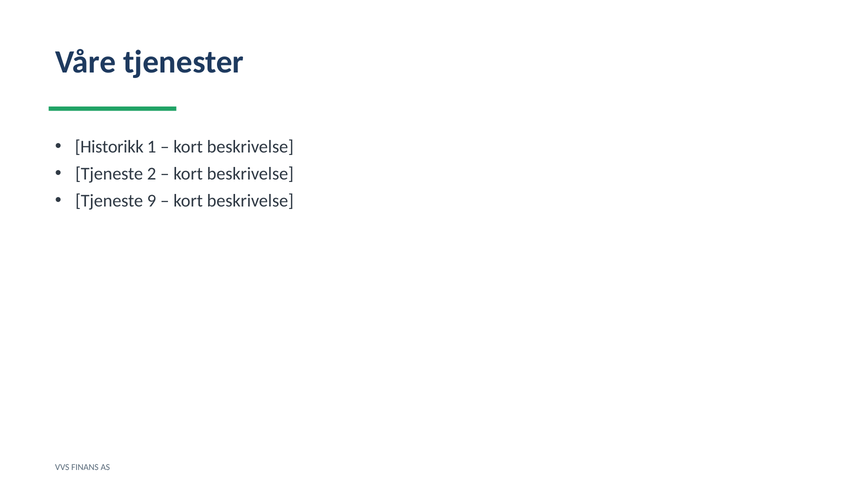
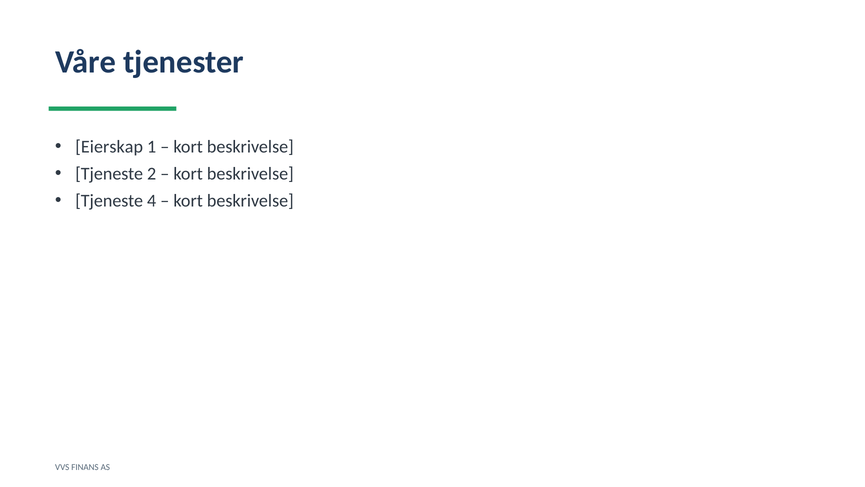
Historikk: Historikk -> Eierskap
9: 9 -> 4
